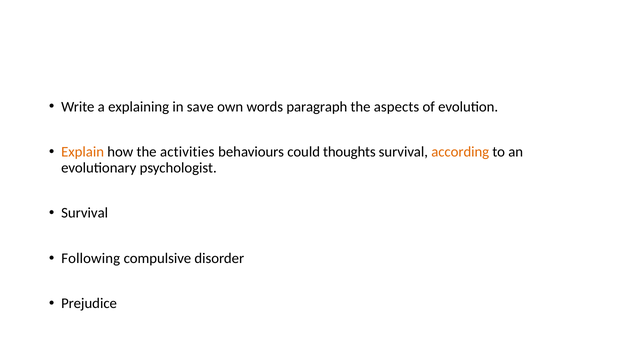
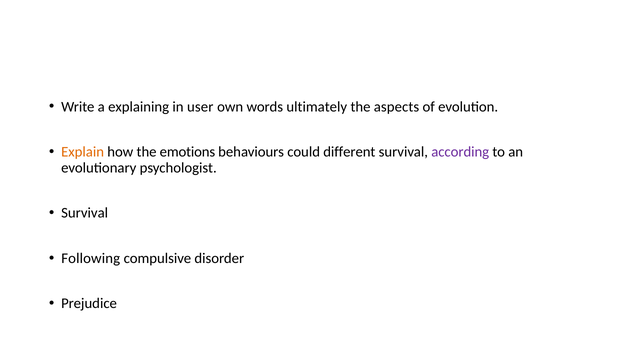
save: save -> user
paragraph: paragraph -> ultimately
activities: activities -> emotions
thoughts: thoughts -> different
according colour: orange -> purple
